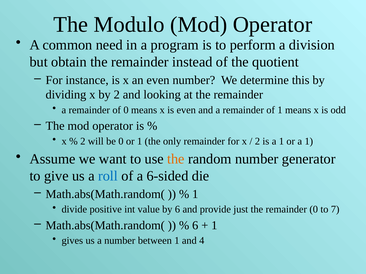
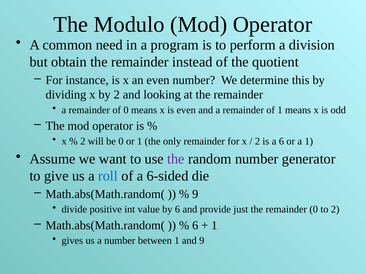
is a 1: 1 -> 6
the at (176, 159) colour: orange -> purple
1 at (195, 194): 1 -> 9
to 7: 7 -> 2
and 4: 4 -> 9
